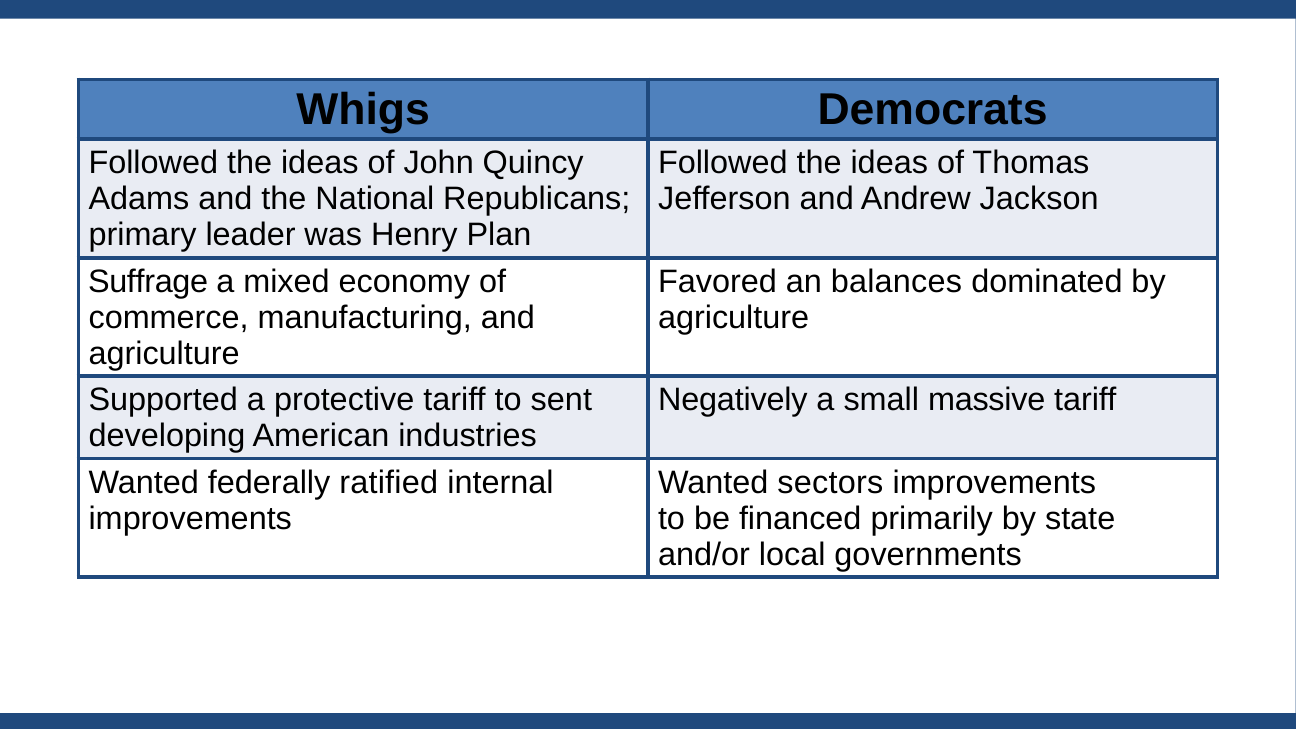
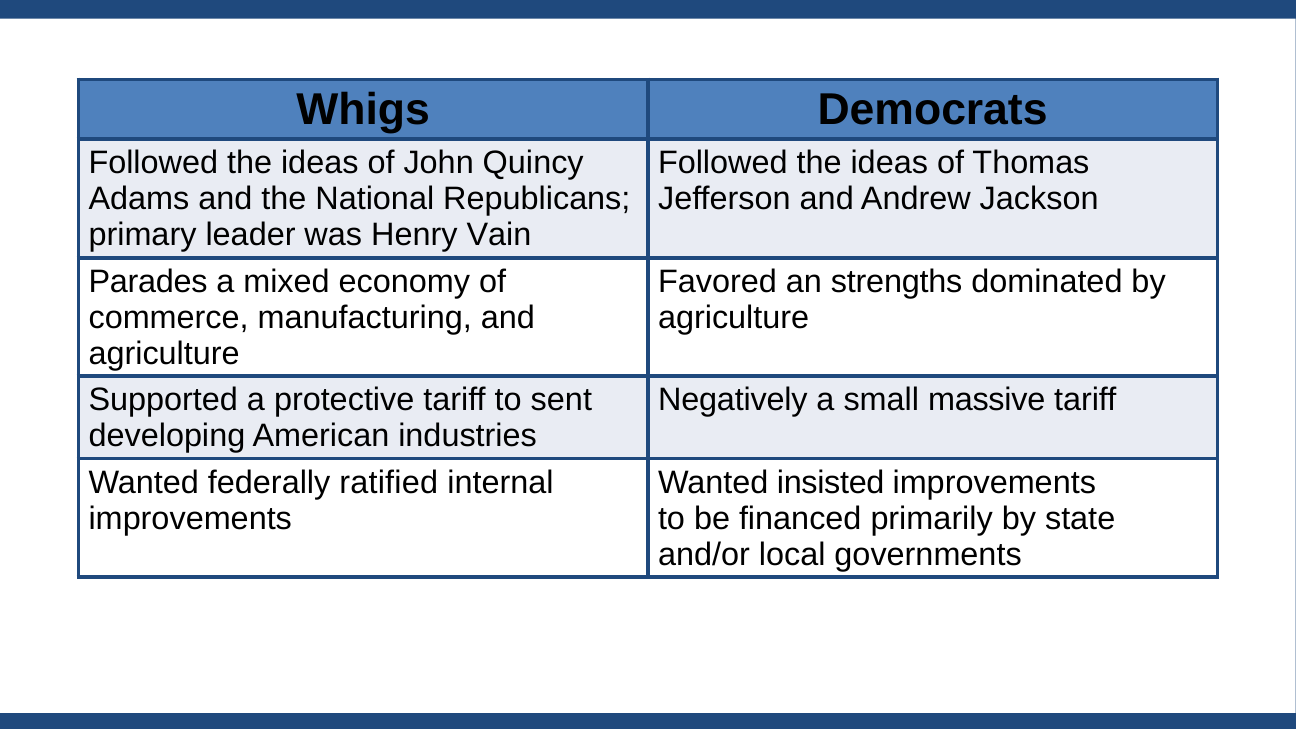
Plan: Plan -> Vain
Suffrage: Suffrage -> Parades
balances: balances -> strengths
sectors: sectors -> insisted
